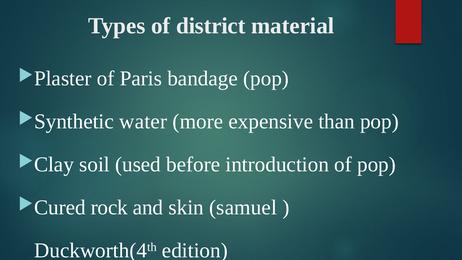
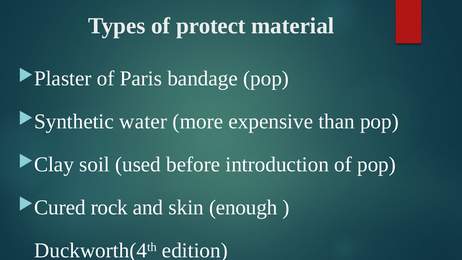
district: district -> protect
samuel: samuel -> enough
